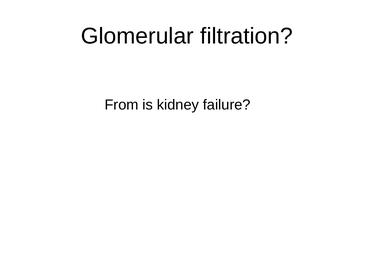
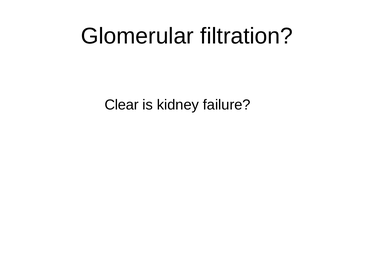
From: From -> Clear
